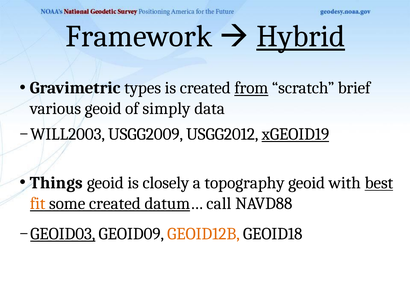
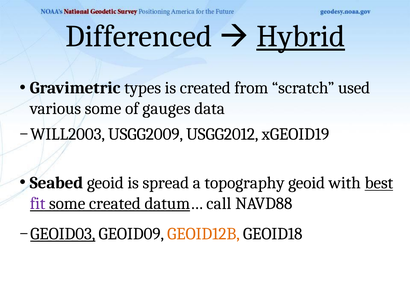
Framework: Framework -> Differenced
from underline: present -> none
brief: brief -> used
various geoid: geoid -> some
simply: simply -> gauges
xGEOID19 underline: present -> none
Things: Things -> Seabed
closely: closely -> spread
fit colour: orange -> purple
